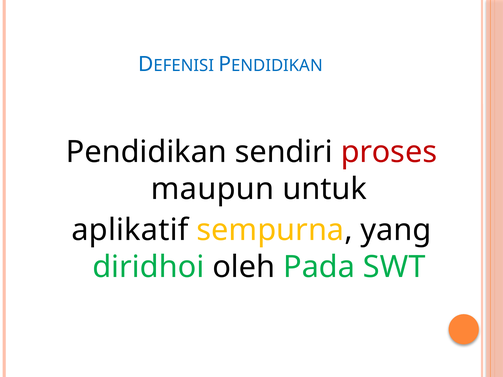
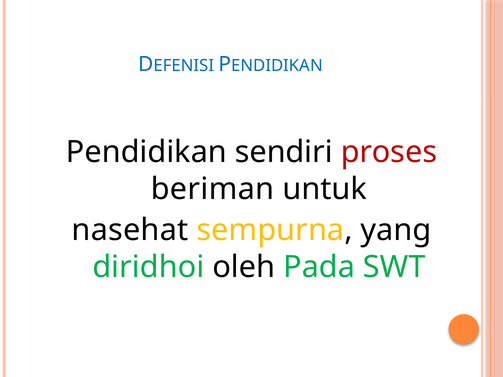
maupun: maupun -> beriman
aplikatif: aplikatif -> nasehat
